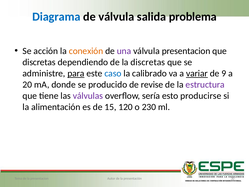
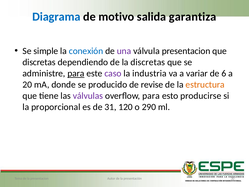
de válvula: válvula -> motivo
problema: problema -> garantiza
acción: acción -> simple
conexión colour: orange -> blue
caso colour: blue -> purple
calibrado: calibrado -> industria
variar underline: present -> none
9: 9 -> 6
estructura colour: purple -> orange
overflow sería: sería -> para
alimentación: alimentación -> proporcional
15: 15 -> 31
230: 230 -> 290
